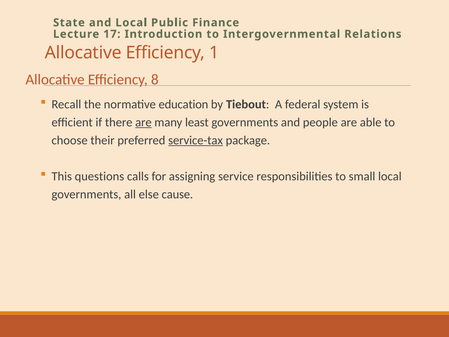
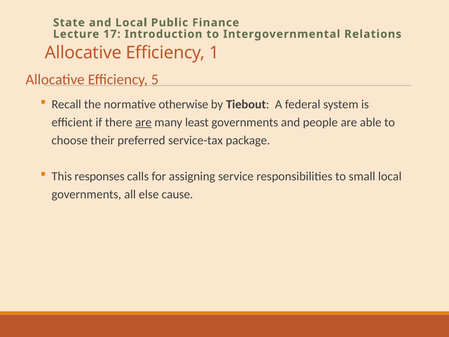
8: 8 -> 5
education: education -> otherwise
service-tax underline: present -> none
questions: questions -> responses
